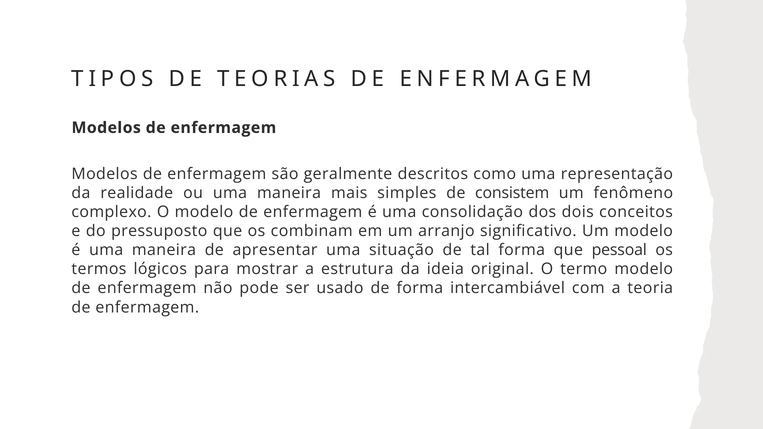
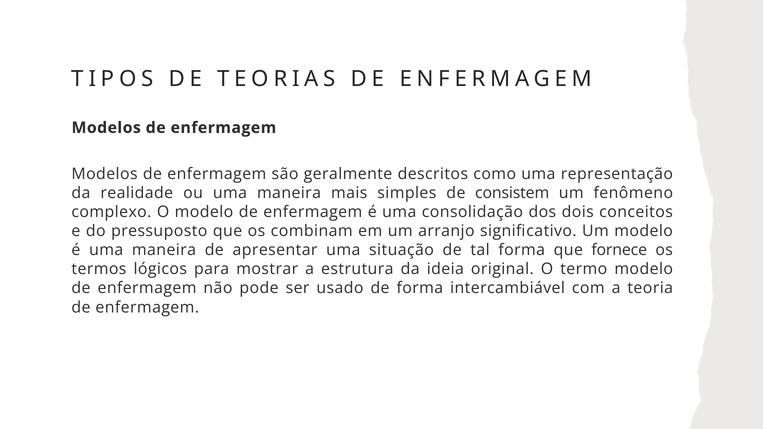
pessoal: pessoal -> fornece
